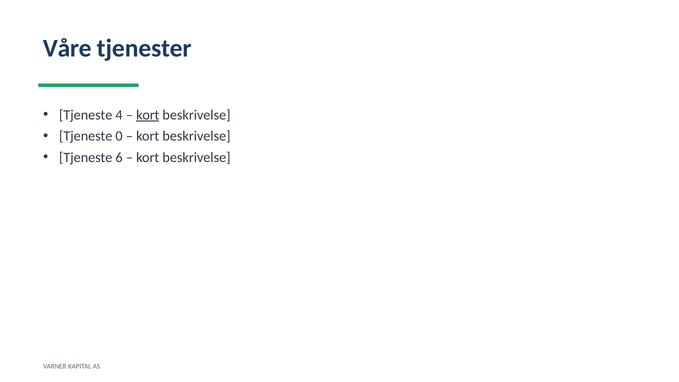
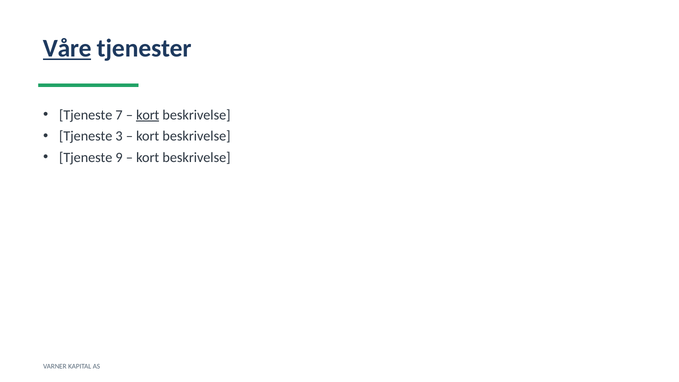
Våre underline: none -> present
4: 4 -> 7
0: 0 -> 3
6: 6 -> 9
